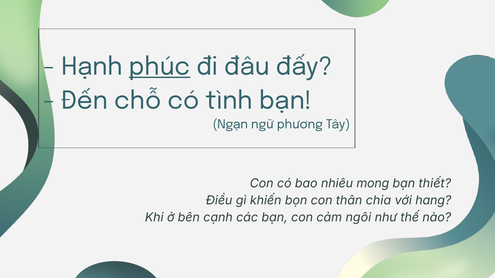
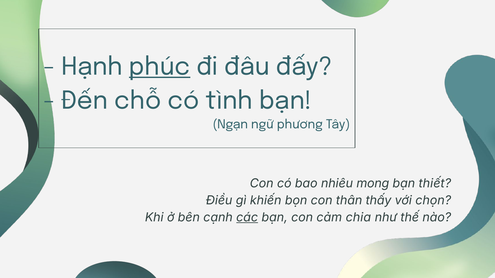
chia: chia -> thấy
hang: hang -> chọn
các underline: none -> present
ngôi: ngôi -> chia
